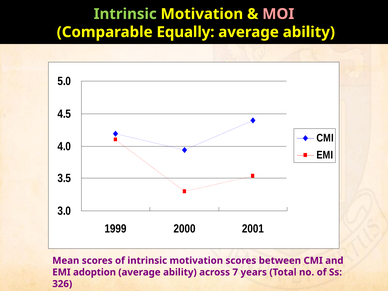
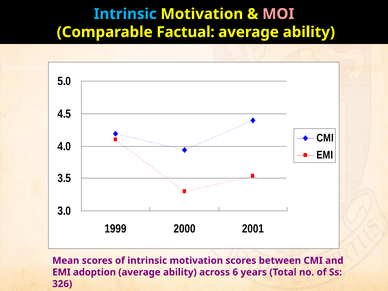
Intrinsic at (125, 14) colour: light green -> light blue
Equally: Equally -> Factual
7: 7 -> 6
